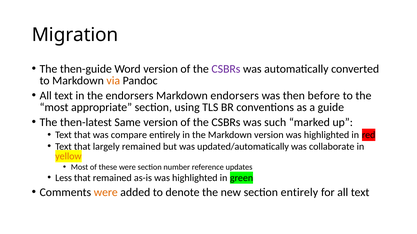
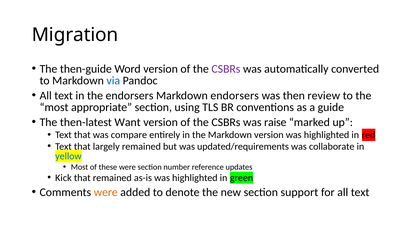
via colour: orange -> blue
before: before -> review
Same: Same -> Want
such: such -> raise
updated/automatically: updated/automatically -> updated/requirements
yellow colour: orange -> blue
Less: Less -> Kick
section entirely: entirely -> support
